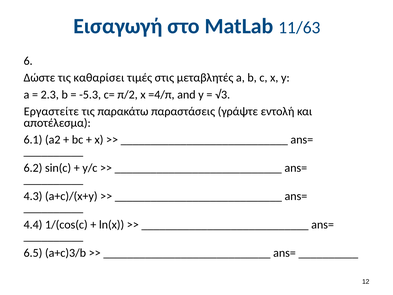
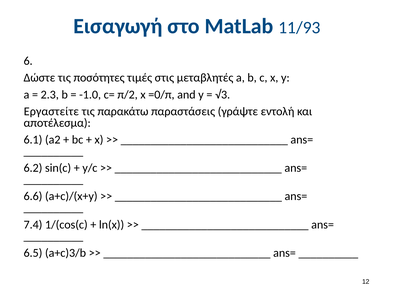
11/63: 11/63 -> 11/93
καθαρίσει: καθαρίσει -> ποσότητες
-5.3: -5.3 -> -1.0
=4/π: =4/π -> =0/π
4.3: 4.3 -> 6.6
4.4: 4.4 -> 7.4
